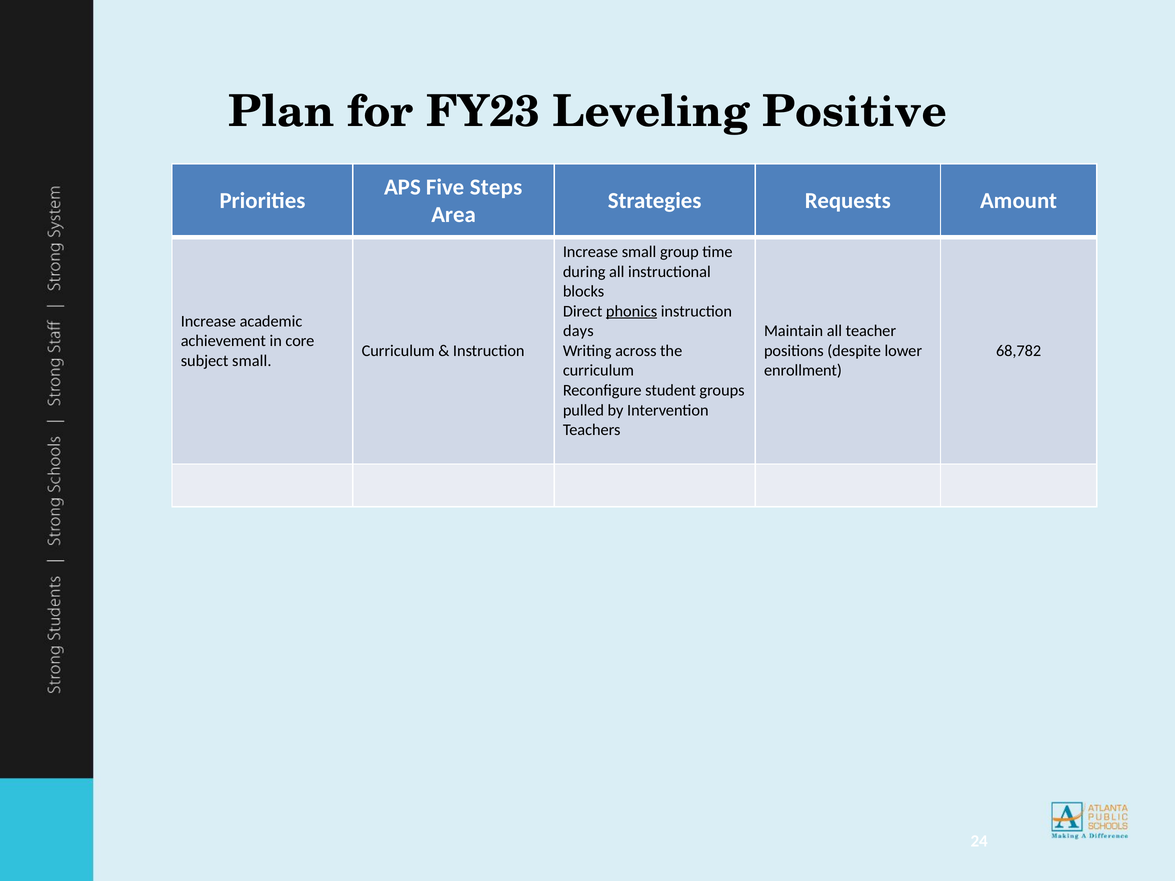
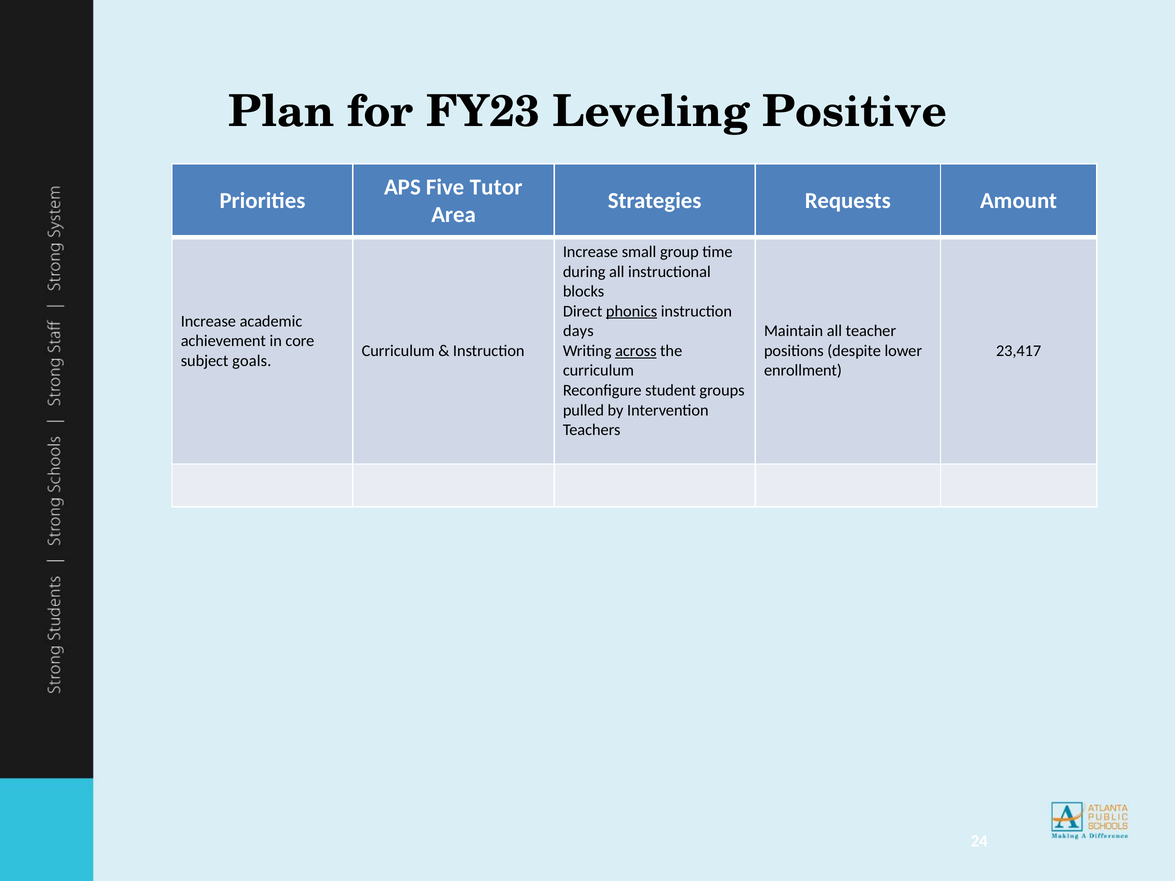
Steps: Steps -> Tutor
across underline: none -> present
68,782: 68,782 -> 23,417
subject small: small -> goals
